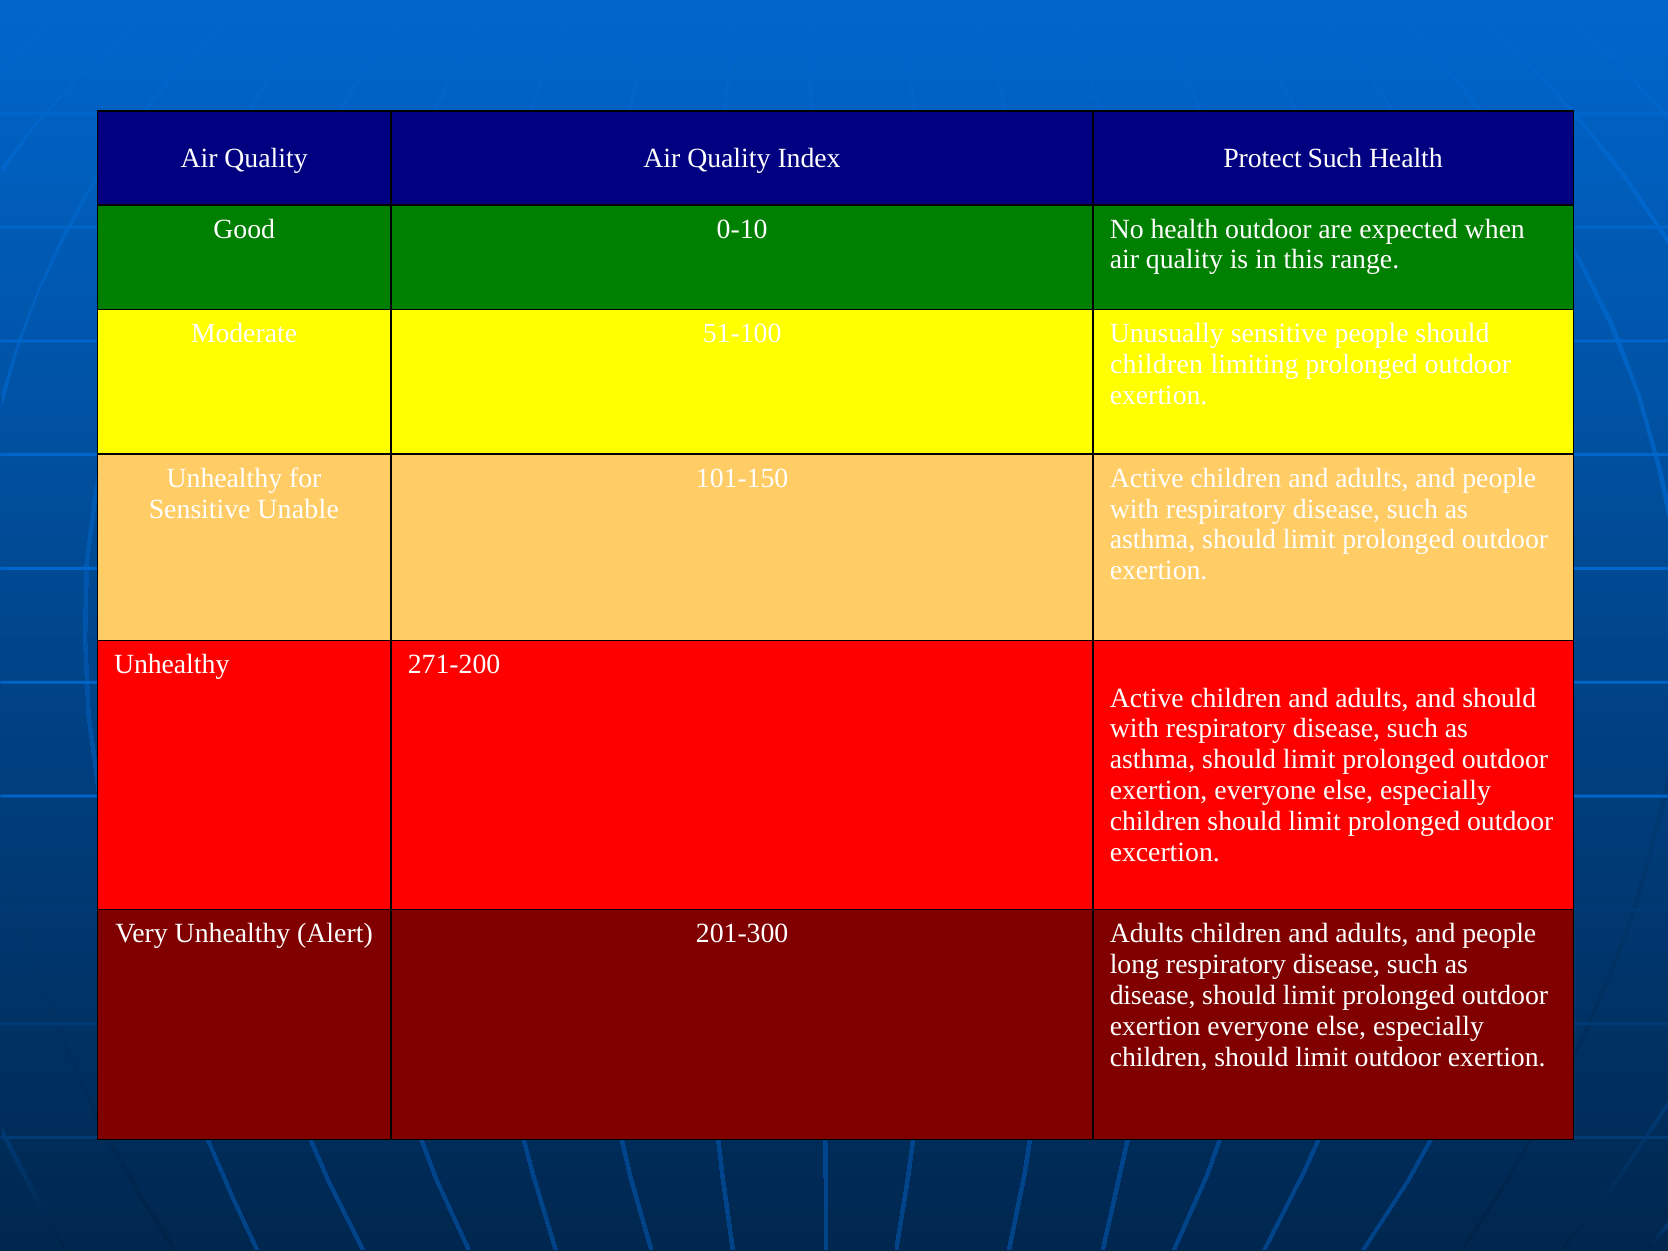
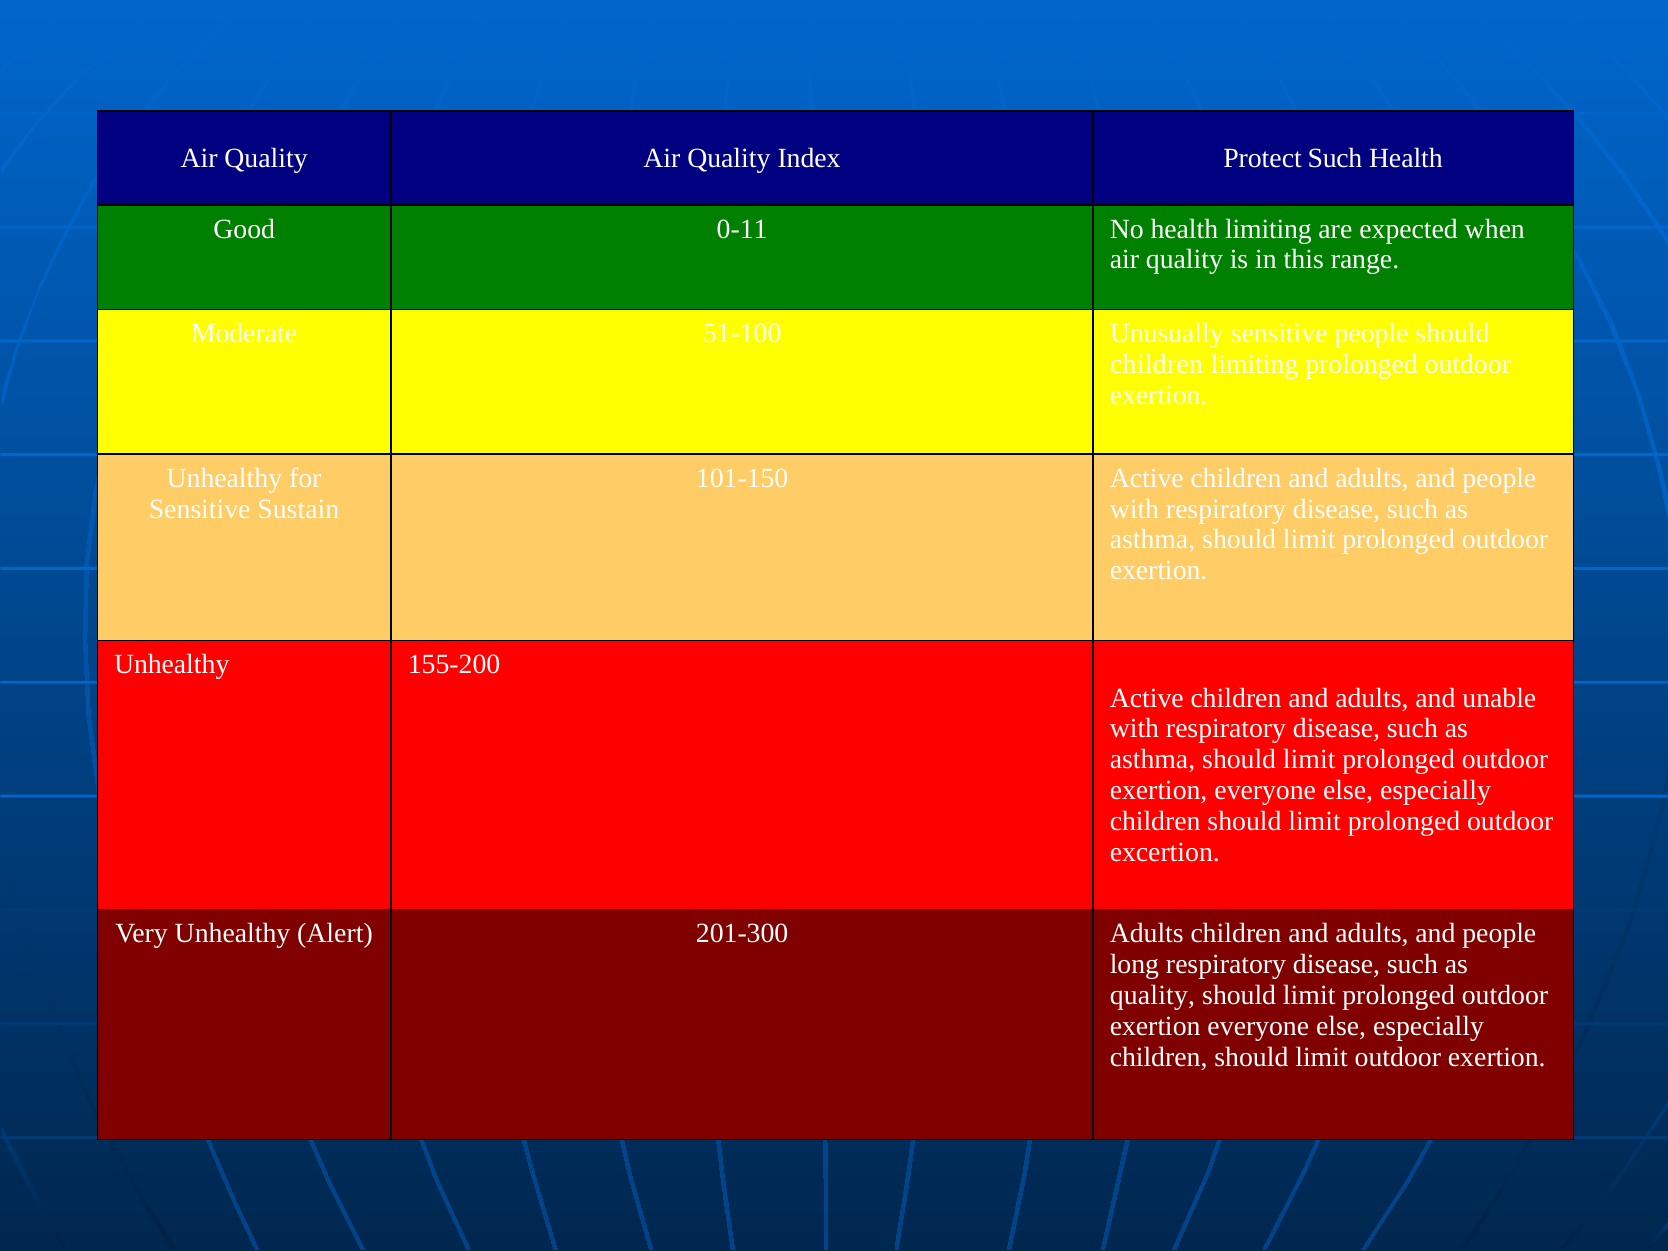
0-10: 0-10 -> 0-11
health outdoor: outdoor -> limiting
Unable: Unable -> Sustain
271-200: 271-200 -> 155-200
and should: should -> unable
disease at (1153, 995): disease -> quality
